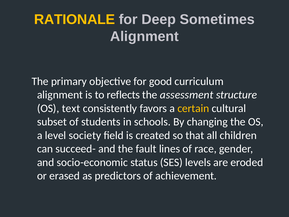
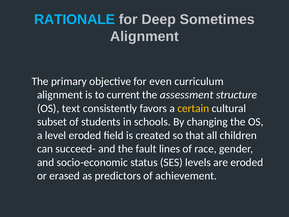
RATIONALE colour: yellow -> light blue
good: good -> even
reflects: reflects -> current
level society: society -> eroded
